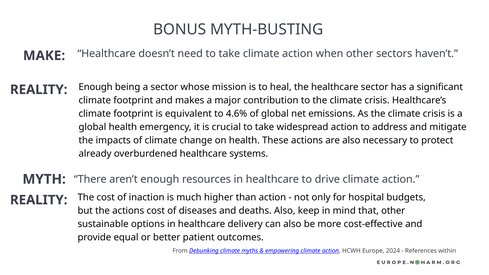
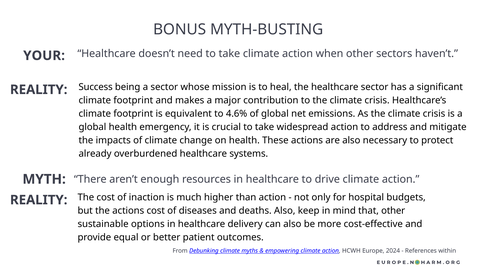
MAKE: MAKE -> YOUR
Enough at (96, 87): Enough -> Success
